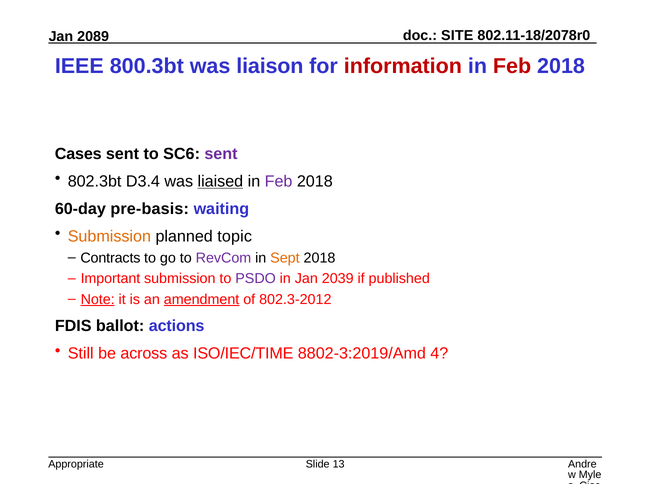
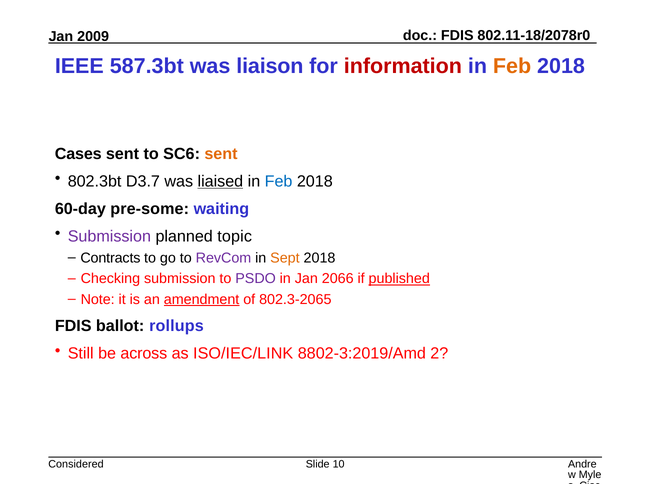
SITE at (457, 35): SITE -> FDIS
2089: 2089 -> 2009
800.3bt: 800.3bt -> 587.3bt
Feb at (512, 66) colour: red -> orange
sent at (221, 154) colour: purple -> orange
D3.4: D3.4 -> D3.7
Feb at (279, 181) colour: purple -> blue
pre-basis: pre-basis -> pre-some
Submission at (109, 236) colour: orange -> purple
Important: Important -> Checking
2039: 2039 -> 2066
published underline: none -> present
Note underline: present -> none
802.3-2012: 802.3-2012 -> 802.3-2065
actions: actions -> rollups
ISO/IEC/TIME: ISO/IEC/TIME -> ISO/IEC/LINK
4: 4 -> 2
Appropriate: Appropriate -> Considered
13: 13 -> 10
